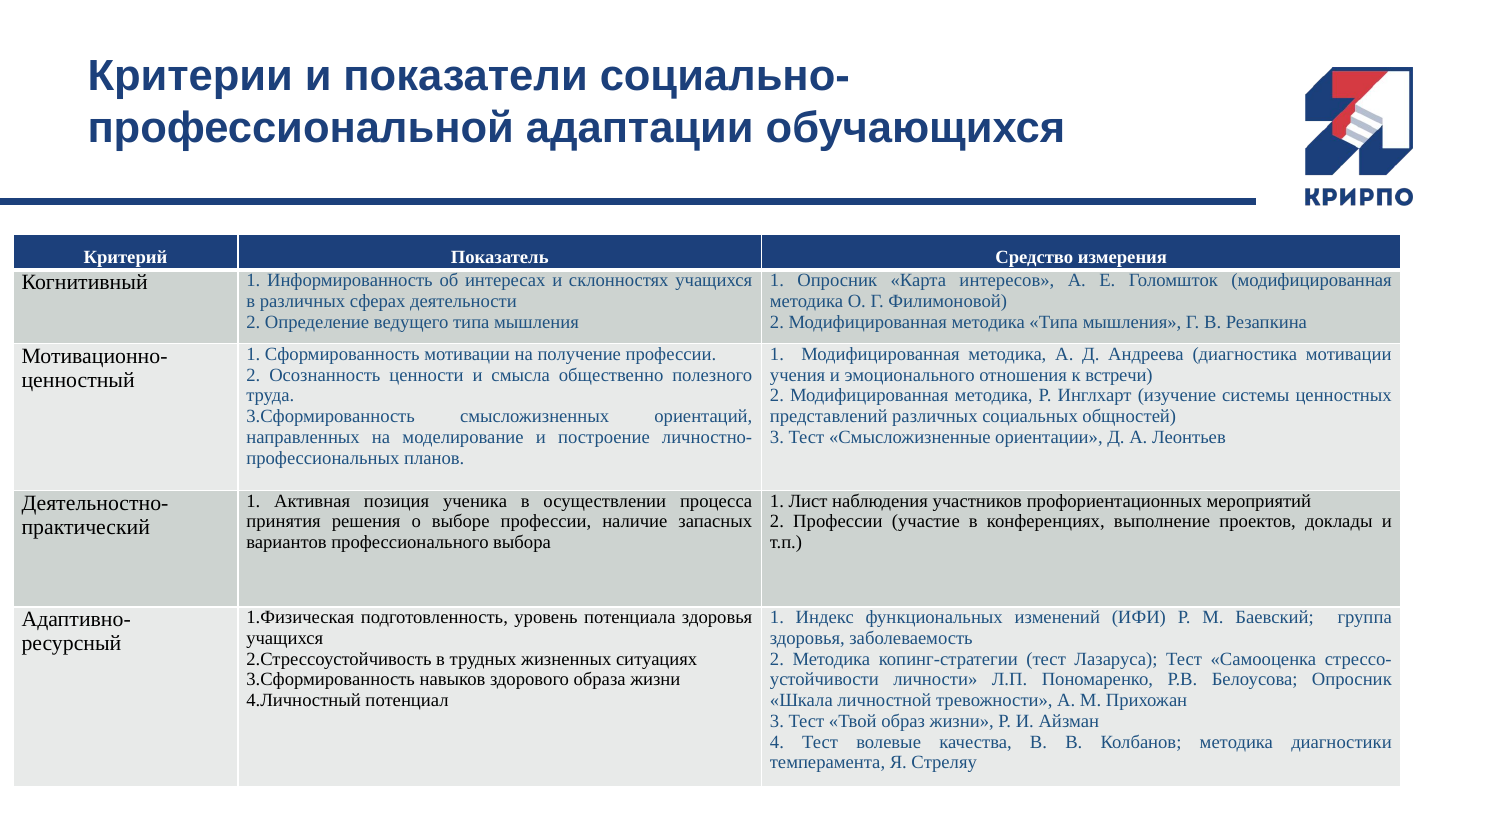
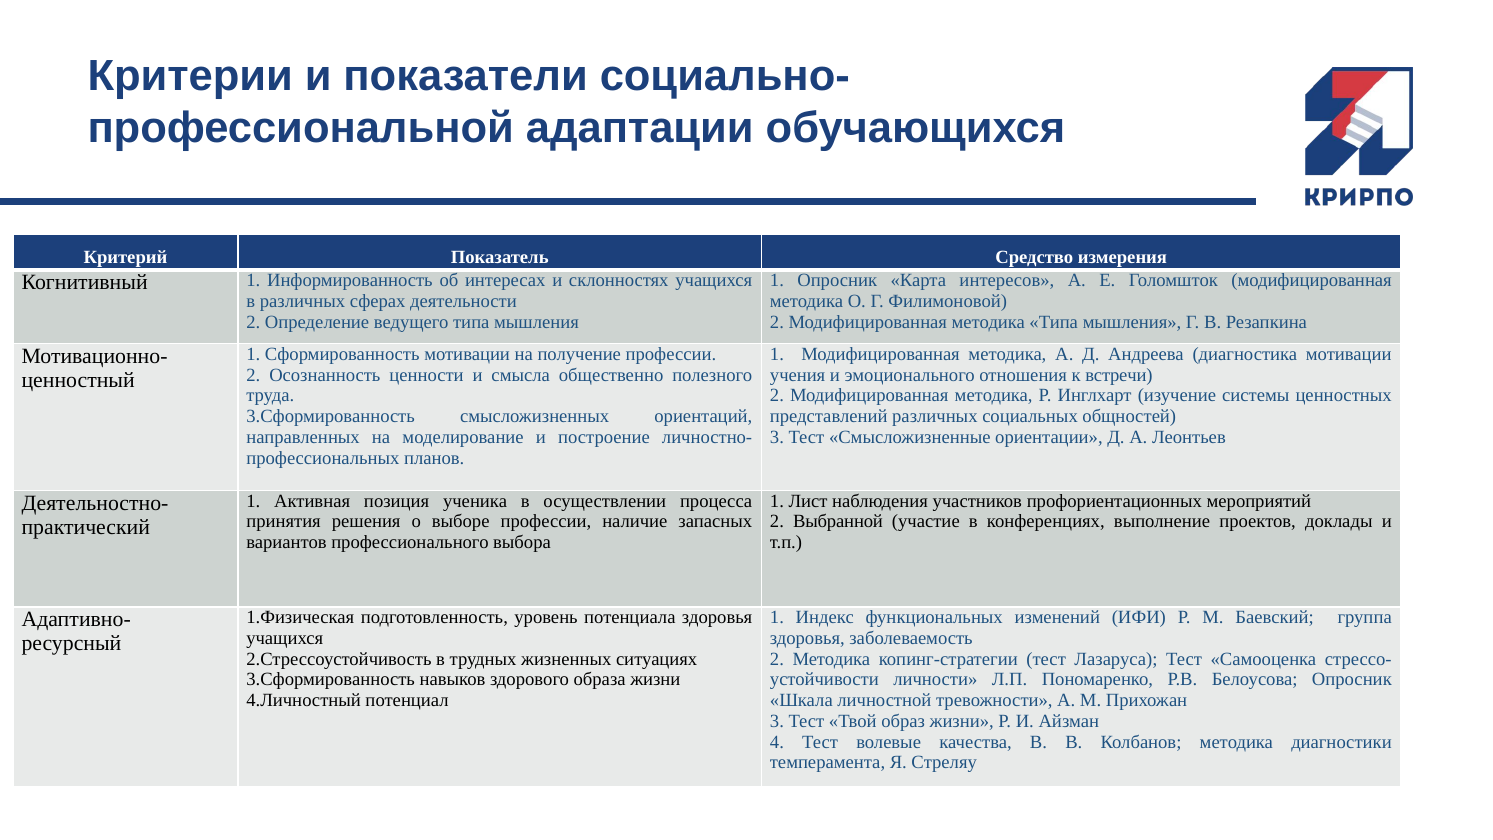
2 Профессии: Профессии -> Выбранной
